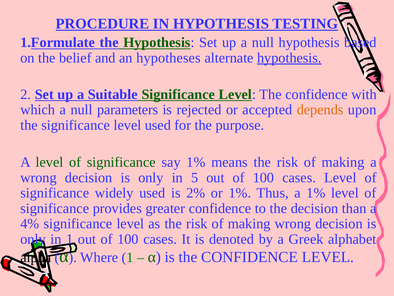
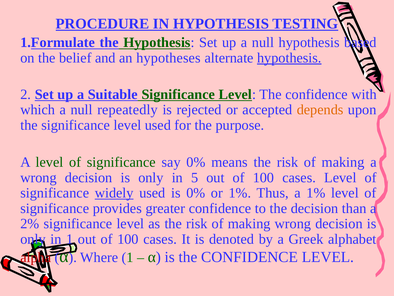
parameters: parameters -> repeatedly
say 1%: 1% -> 0%
widely underline: none -> present
is 2%: 2% -> 0%
4%: 4% -> 2%
alpha colour: black -> red
